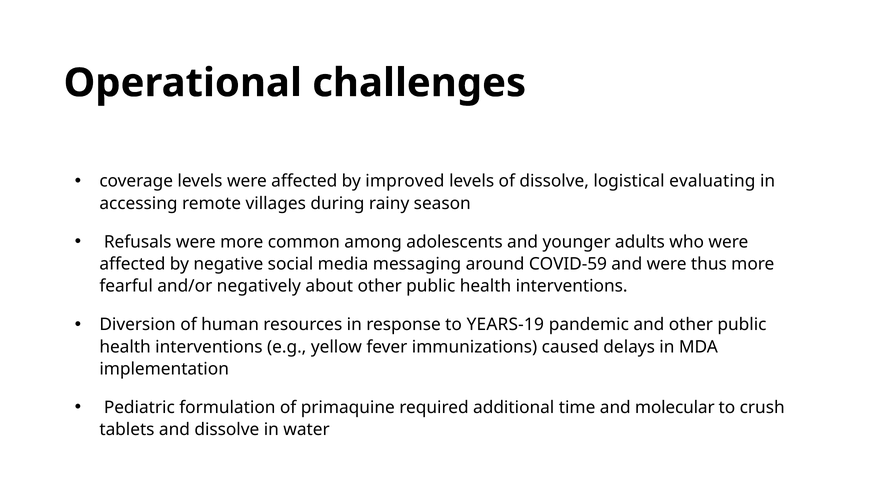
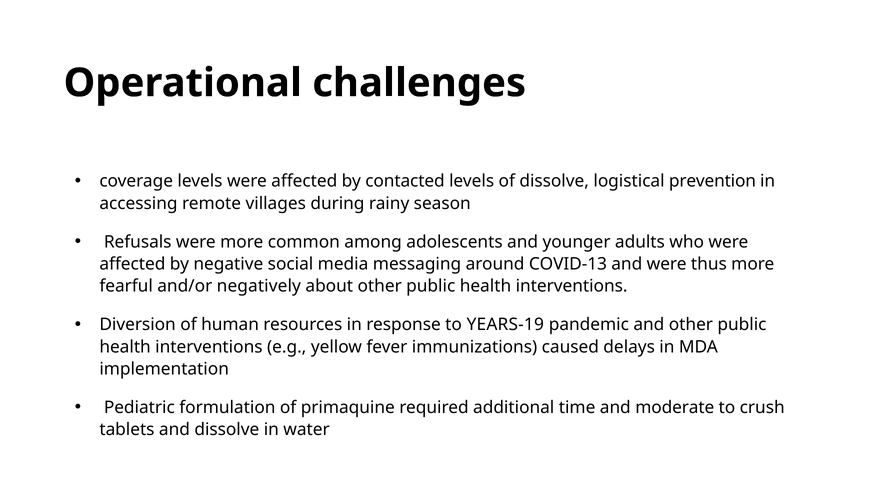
improved: improved -> contacted
evaluating: evaluating -> prevention
COVID-59: COVID-59 -> COVID-13
molecular: molecular -> moderate
